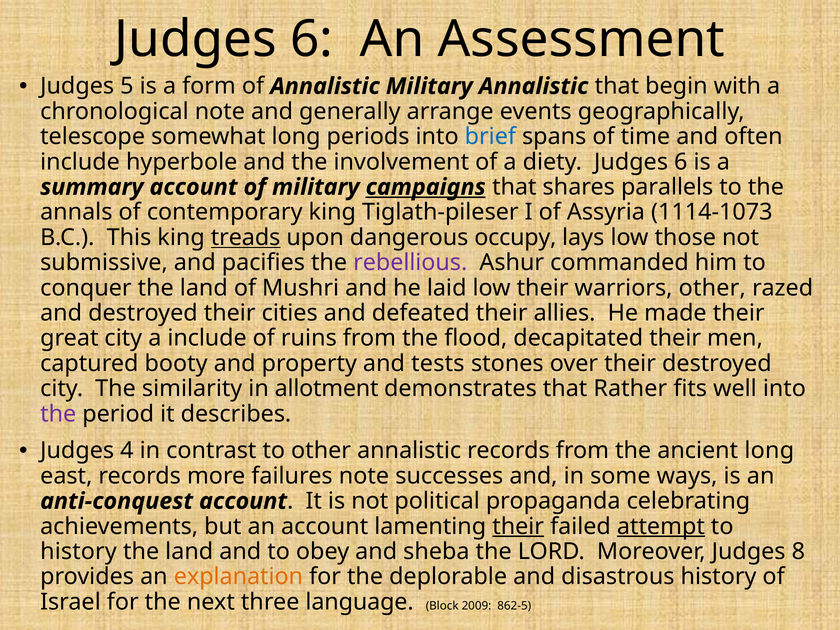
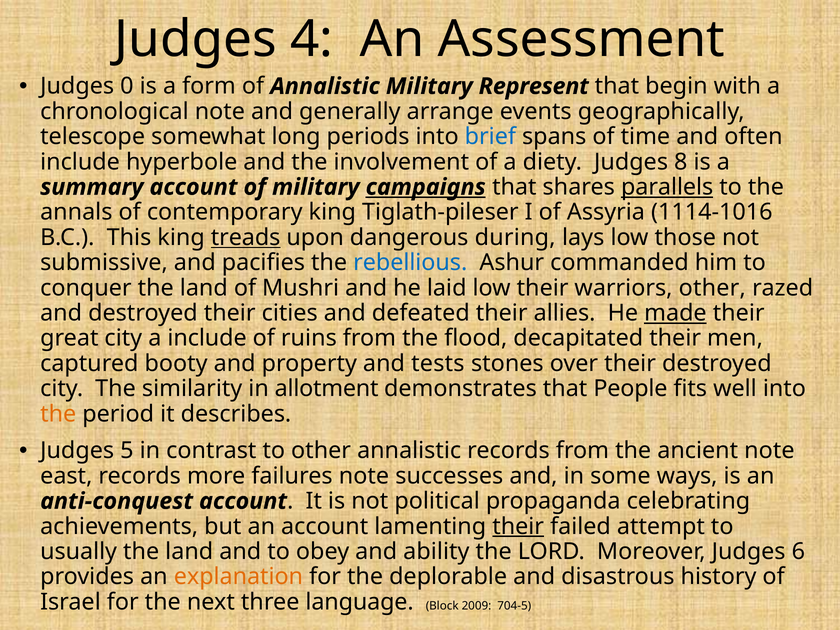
6 at (312, 39): 6 -> 4
5: 5 -> 0
Military Annalistic: Annalistic -> Represent
diety Judges 6: 6 -> 8
parallels underline: none -> present
1114-1073: 1114-1073 -> 1114-1016
occupy: occupy -> during
rebellious colour: purple -> blue
made underline: none -> present
Rather: Rather -> People
the at (58, 414) colour: purple -> orange
4: 4 -> 5
ancient long: long -> note
attempt underline: present -> none
history at (79, 552): history -> usually
sheba: sheba -> ability
8: 8 -> 6
862-5: 862-5 -> 704-5
